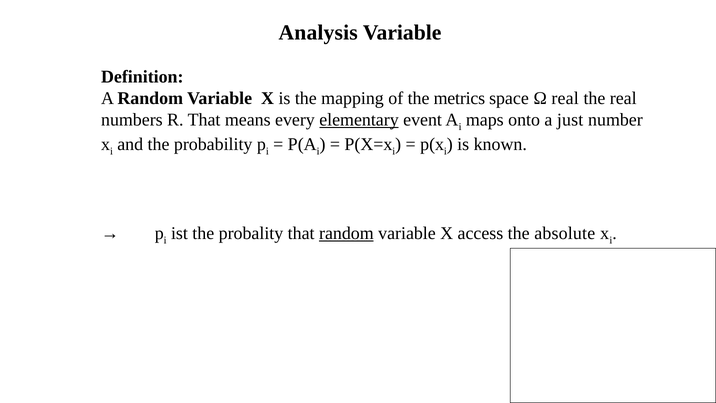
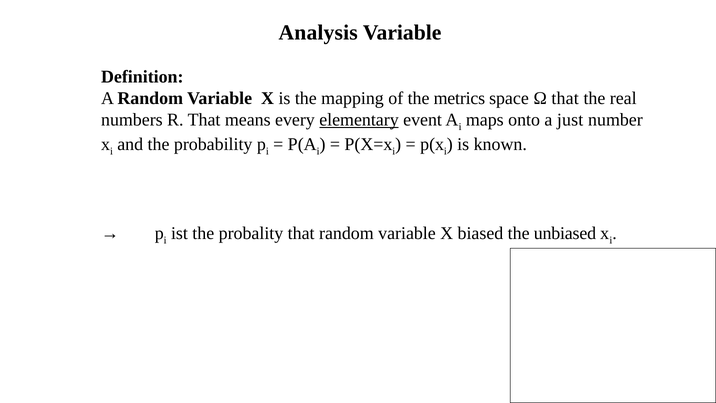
Ω real: real -> that
random at (346, 233) underline: present -> none
access: access -> biased
absolute: absolute -> unbiased
